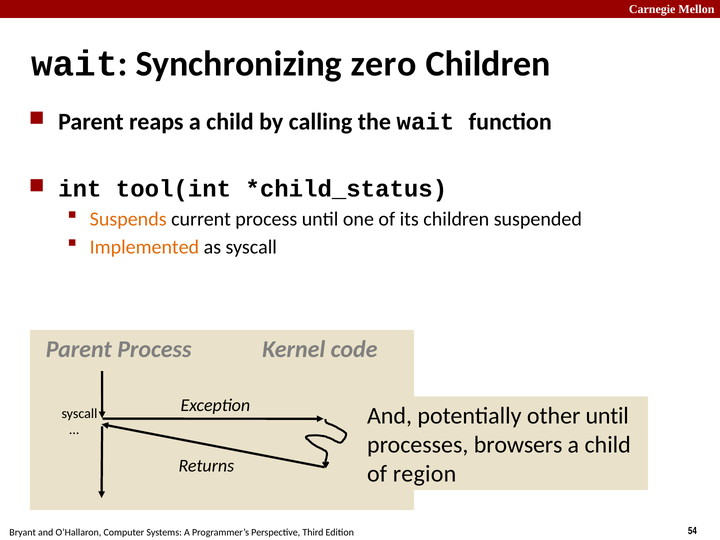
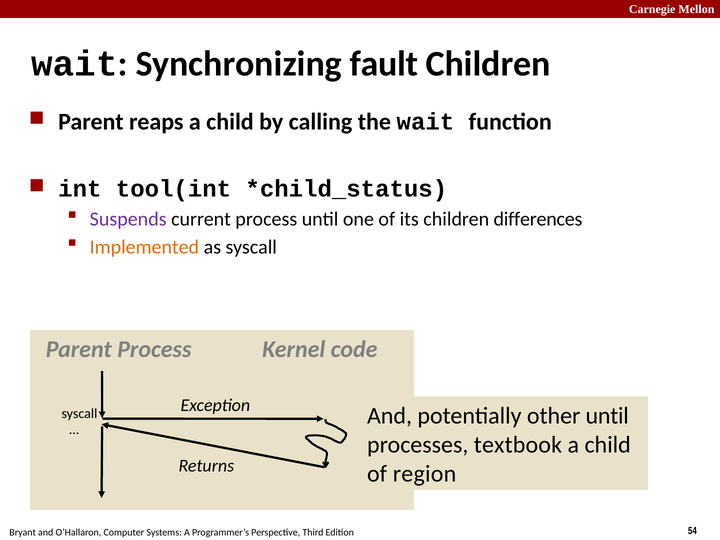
zero: zero -> fault
Suspends colour: orange -> purple
suspended: suspended -> differences
browsers: browsers -> textbook
